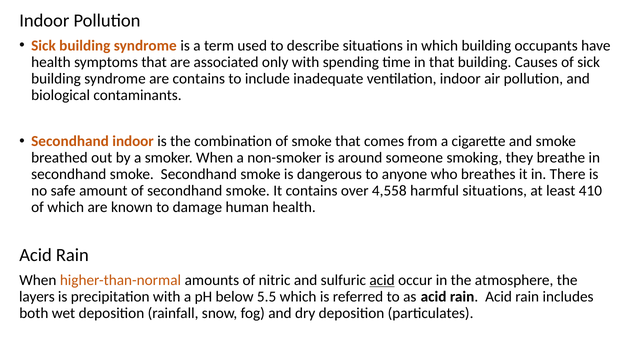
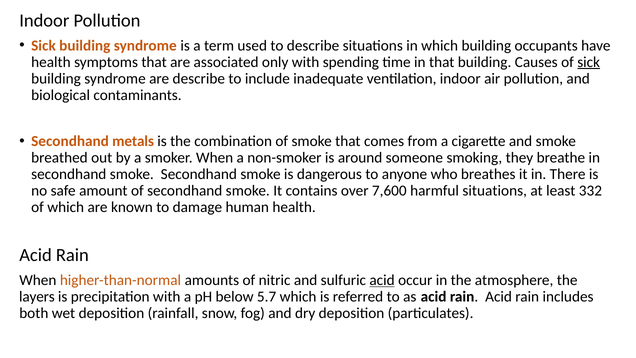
sick at (589, 62) underline: none -> present
are contains: contains -> describe
Secondhand indoor: indoor -> metals
4,558: 4,558 -> 7,600
410: 410 -> 332
5.5: 5.5 -> 5.7
